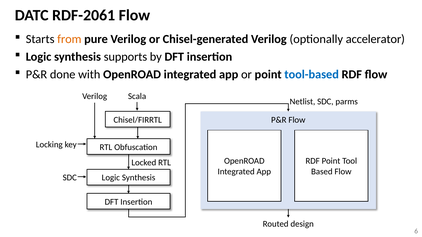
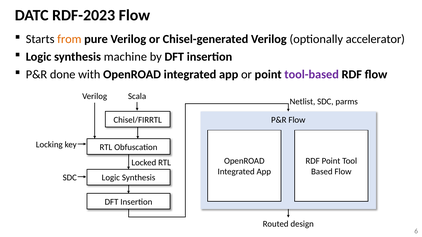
RDF-2061: RDF-2061 -> RDF-2023
supports: supports -> machine
tool-based colour: blue -> purple
